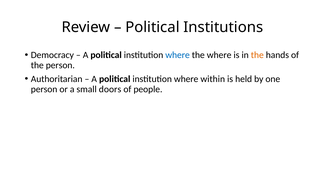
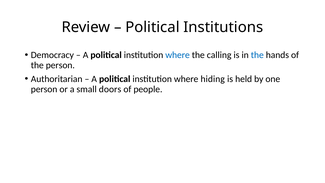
the where: where -> calling
the at (257, 55) colour: orange -> blue
within: within -> hiding
